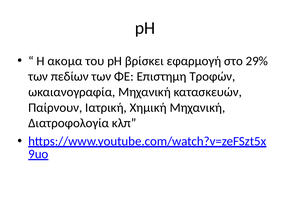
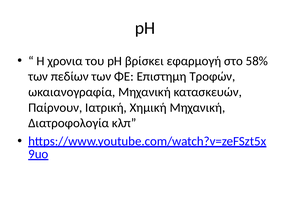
ακομα: ακομα -> χρονια
29%: 29% -> 58%
